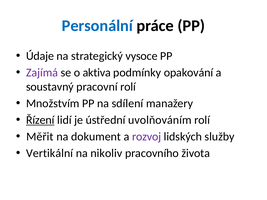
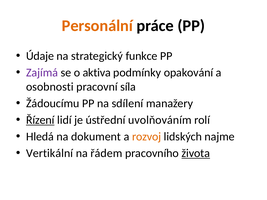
Personální colour: blue -> orange
vysoce: vysoce -> funkce
soustavný: soustavný -> osobnosti
pracovní rolí: rolí -> síla
Množstvím: Množstvím -> Žádoucímu
Měřit: Měřit -> Hledá
rozvoj colour: purple -> orange
služby: služby -> najme
nikoliv: nikoliv -> řádem
života underline: none -> present
